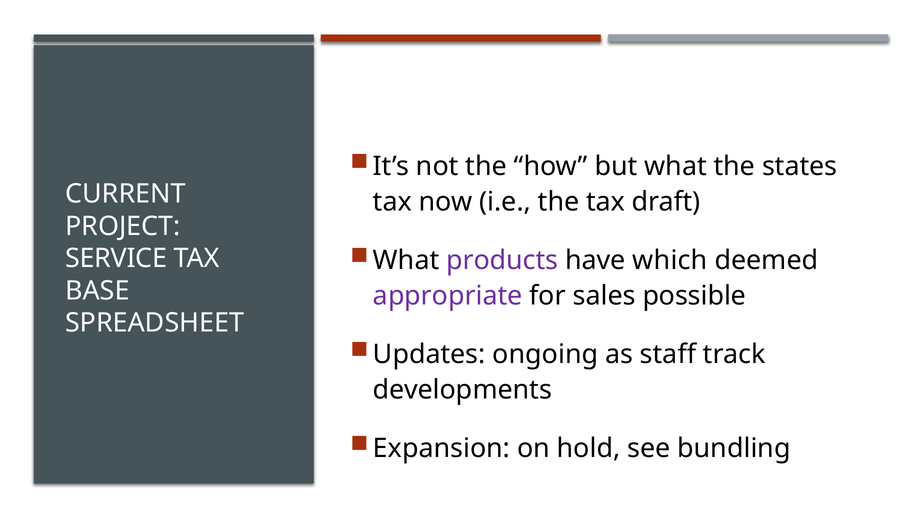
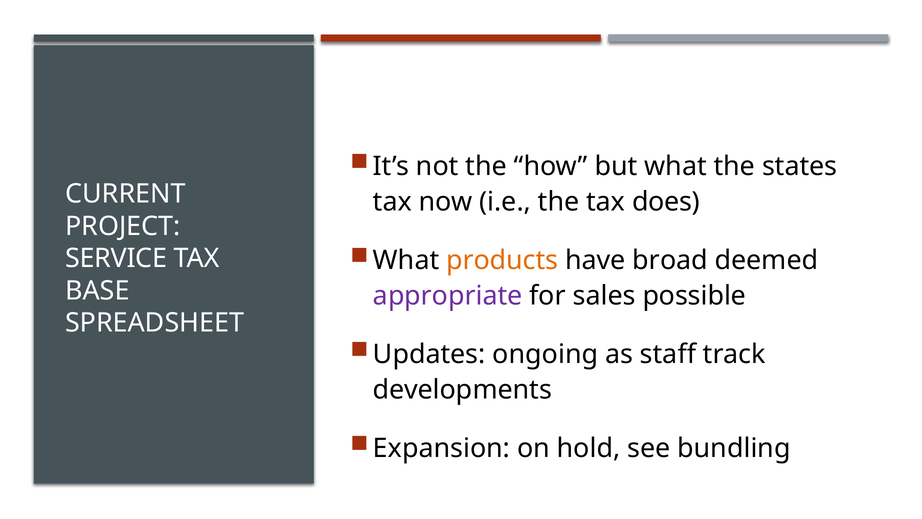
draft: draft -> does
products colour: purple -> orange
which: which -> broad
